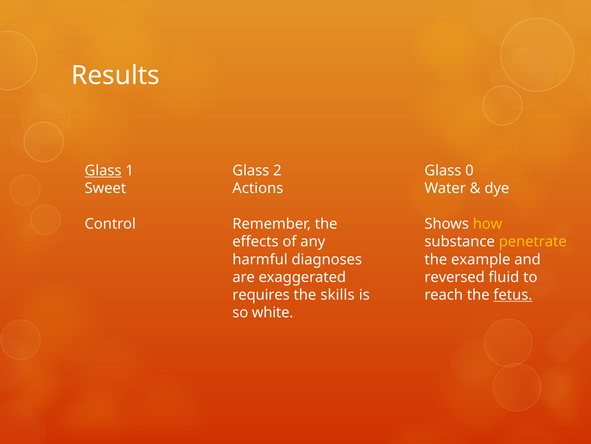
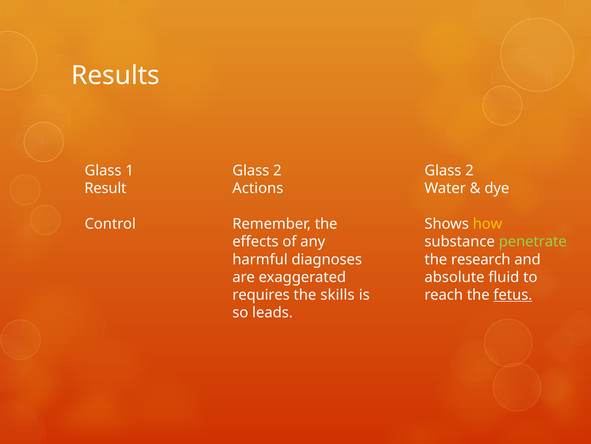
Glass at (103, 170) underline: present -> none
0 at (469, 170): 0 -> 2
Sweet: Sweet -> Result
penetrate colour: yellow -> light green
example: example -> research
reversed: reversed -> absolute
white: white -> leads
